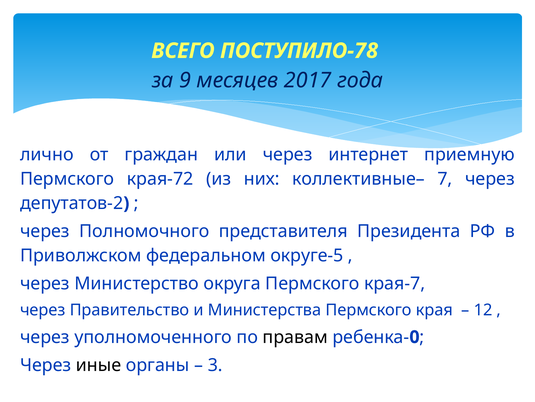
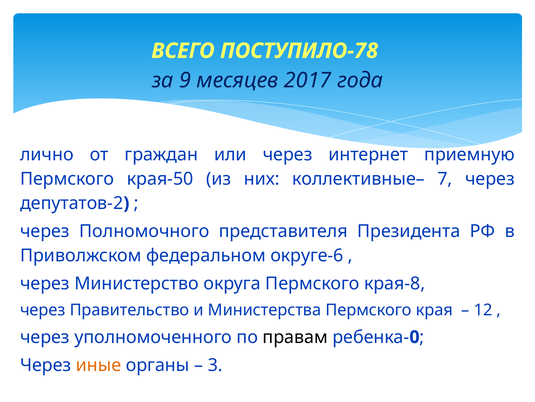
края-72: края-72 -> края-50
округе-5: округе-5 -> округе-6
края-7: края-7 -> края-8
иные colour: black -> orange
